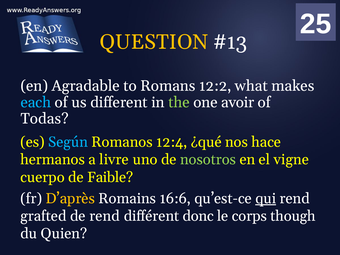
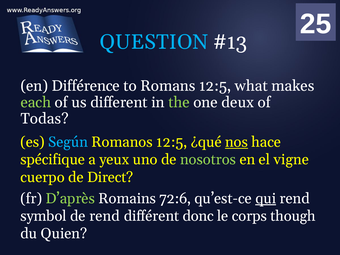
QUESTION colour: yellow -> light blue
Agradable: Agradable -> Différence
Romans 12:2: 12:2 -> 12:5
each colour: light blue -> light green
avoir: avoir -> deux
Romanos 12:4: 12:4 -> 12:5
nos underline: none -> present
hermanos: hermanos -> spécifique
livre: livre -> yeux
Faible: Faible -> Direct
D’après colour: yellow -> light green
16:6: 16:6 -> 72:6
grafted: grafted -> symbol
